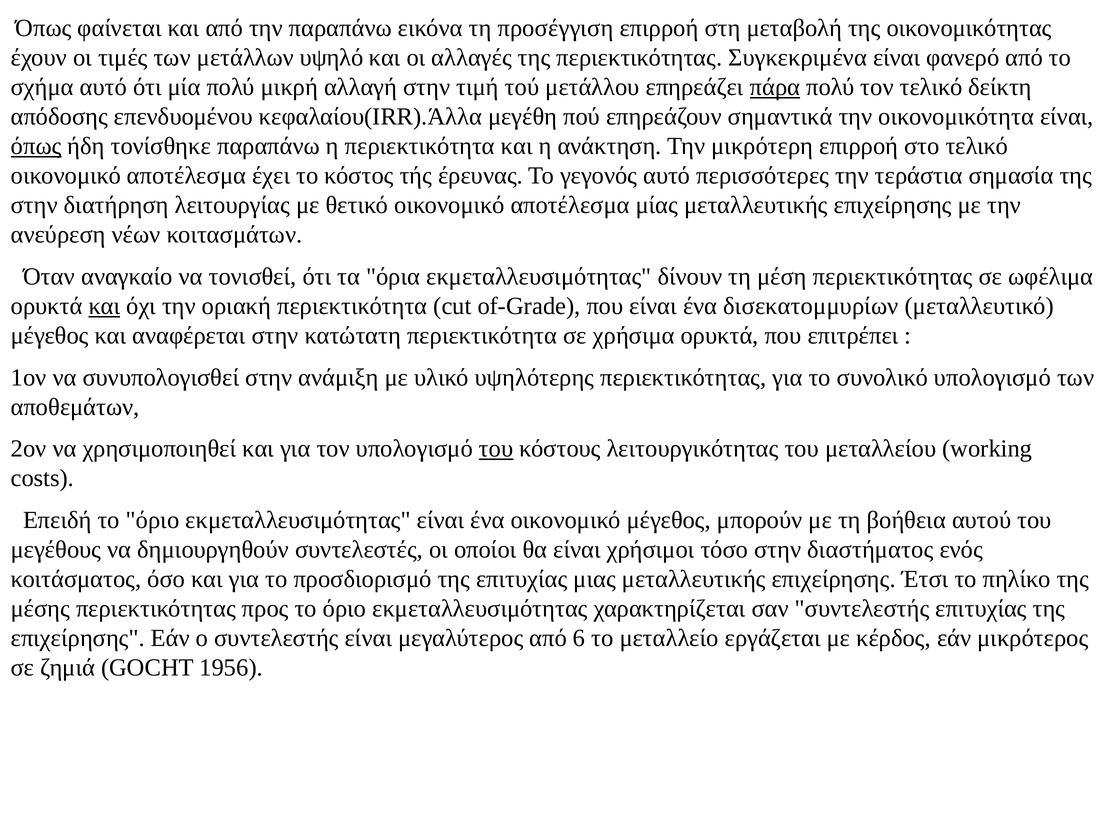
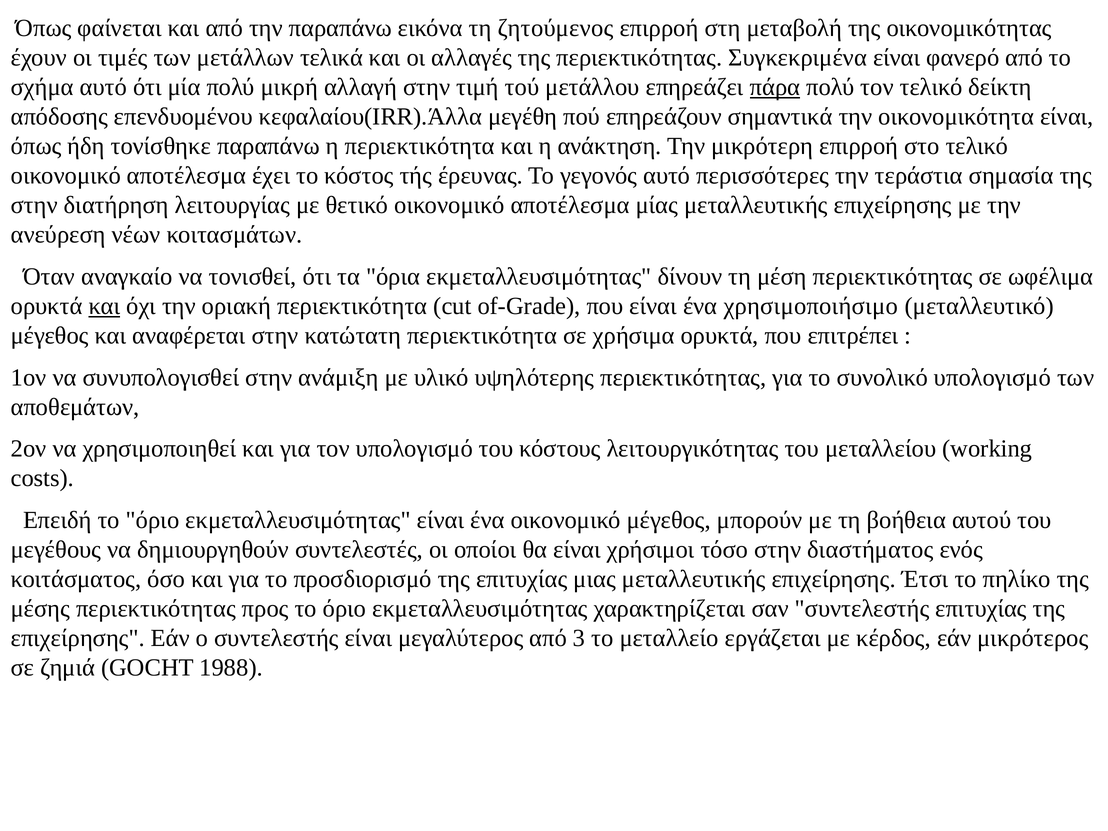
προσέγγιση: προσέγγιση -> ζητούμενος
υψηλό: υψηλό -> τελικά
όπως at (36, 146) underline: present -> none
δισεκατομμυρίων: δισεκατομμυρίων -> χρησιμοποιήσιμο
του at (496, 449) underline: present -> none
6: 6 -> 3
1956: 1956 -> 1988
